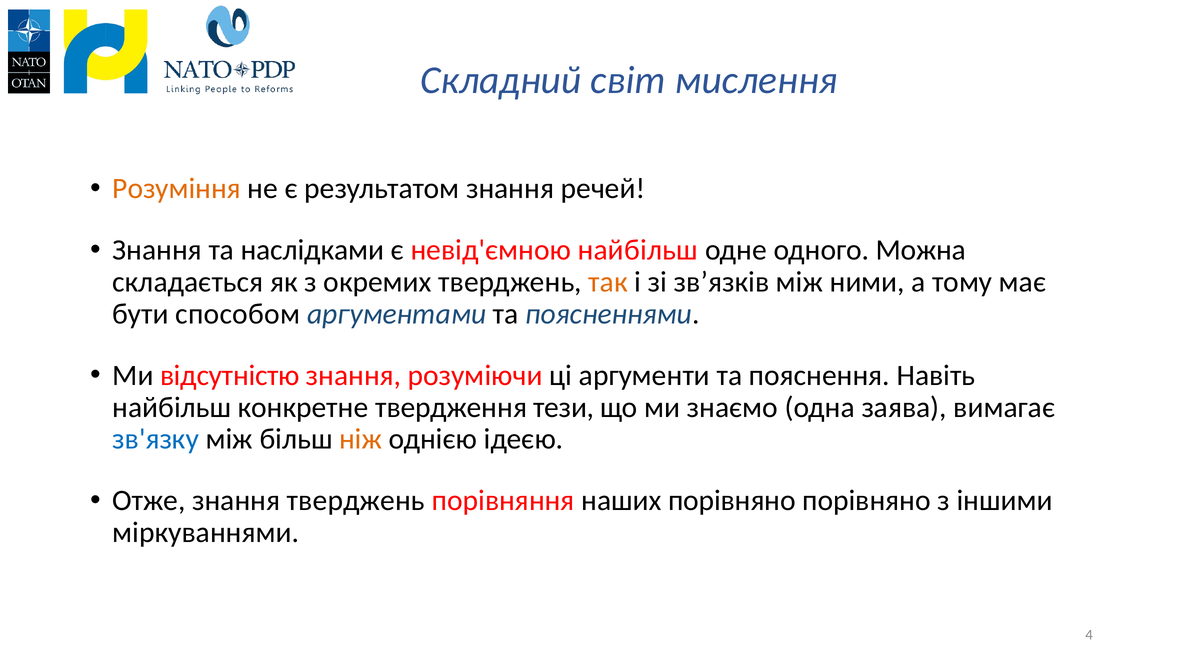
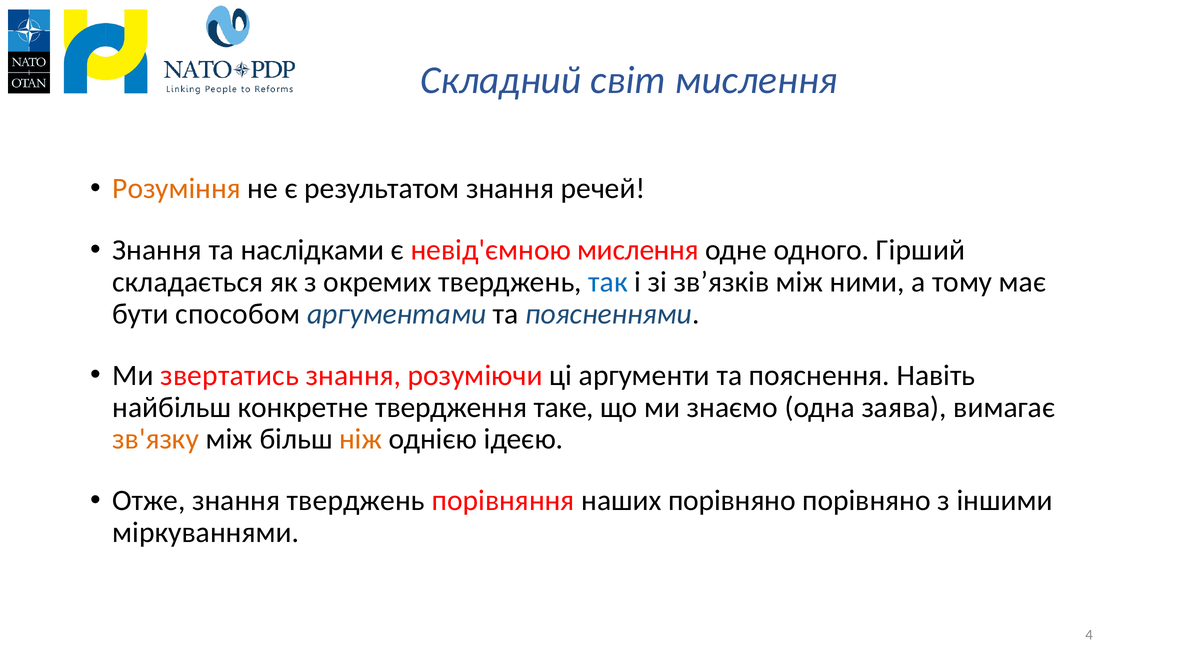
невід'ємною найбільш: найбільш -> мислення
Можна: Можна -> Гірший
так colour: orange -> blue
відсутністю: відсутністю -> звертатись
тези: тези -> таке
зв'язку colour: blue -> orange
